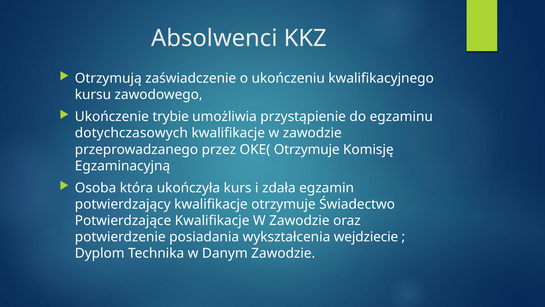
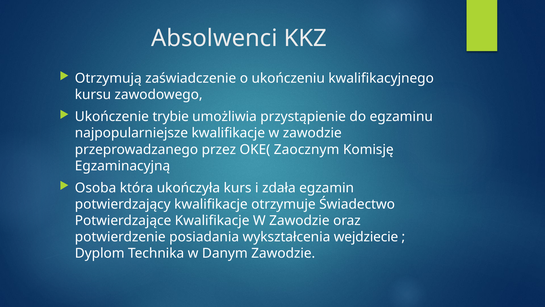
dotychczasowych: dotychczasowych -> najpopularniejsze
OKE( Otrzymuje: Otrzymuje -> Zaocznym
